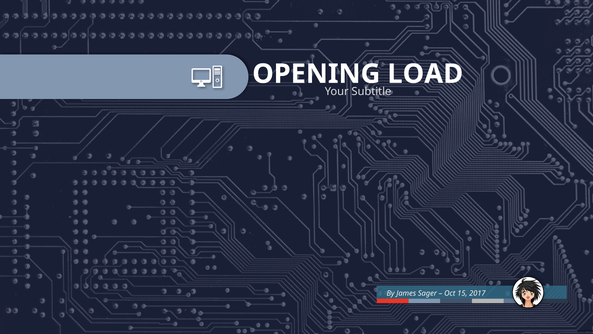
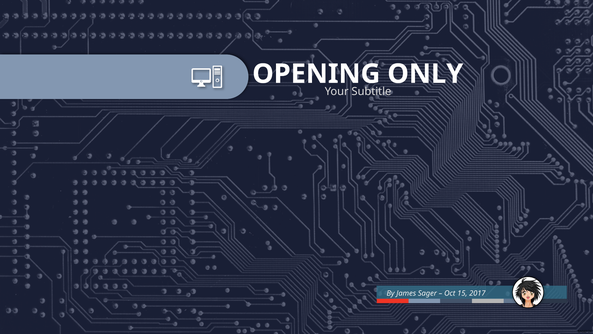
LOAD: LOAD -> ONLY
